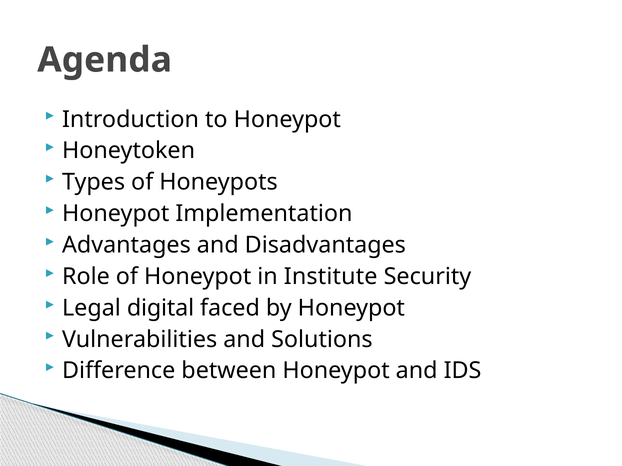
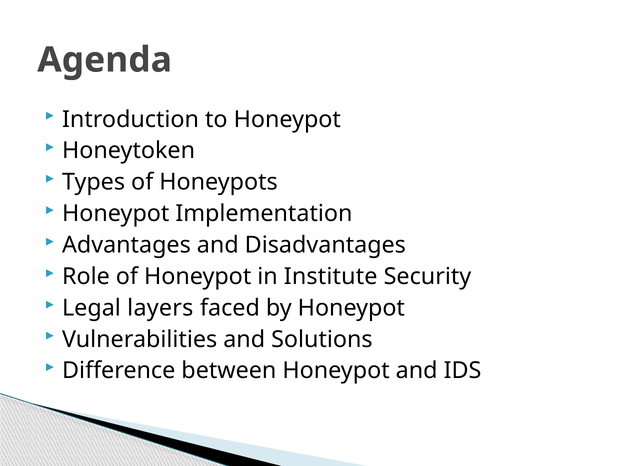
digital: digital -> layers
